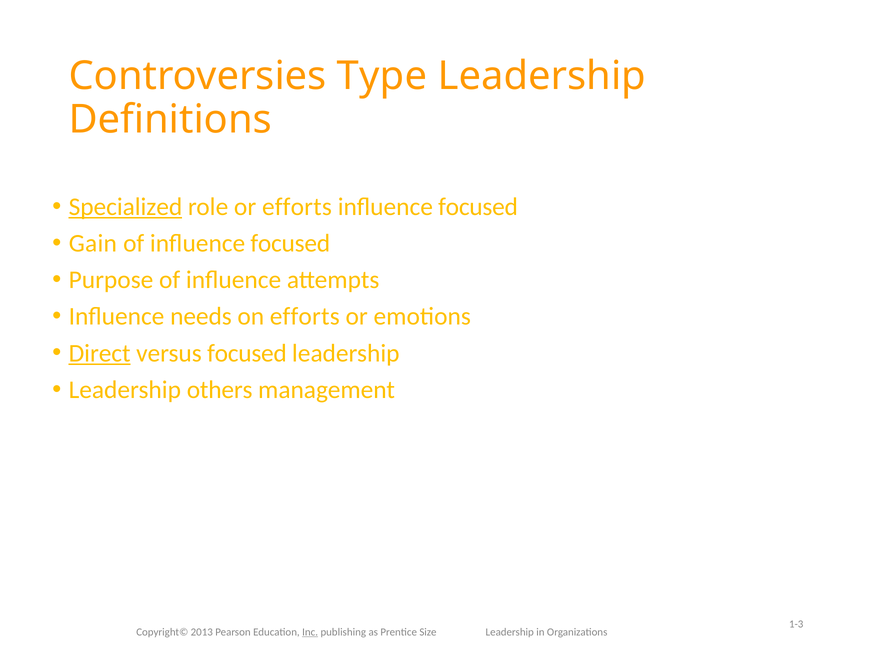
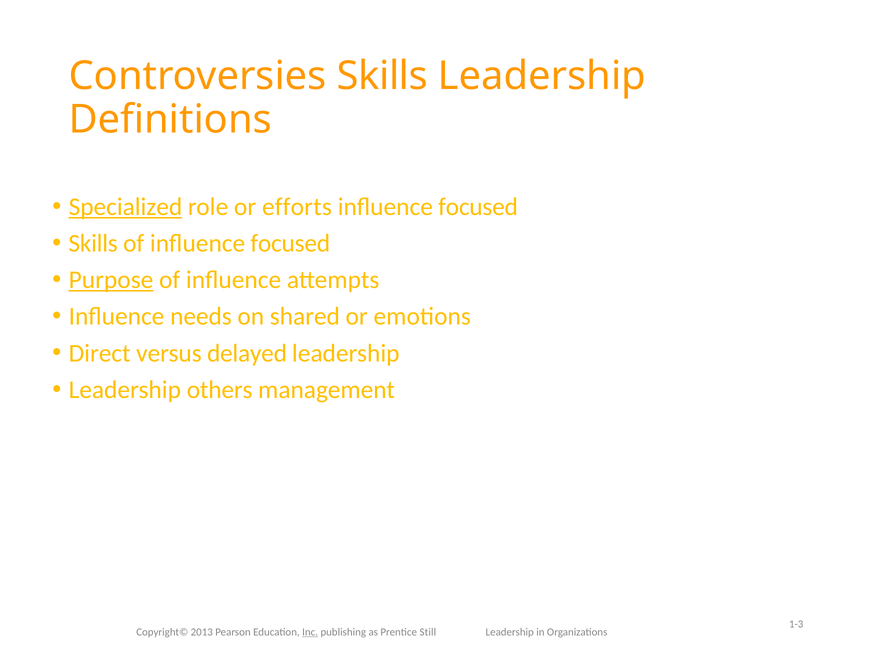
Controversies Type: Type -> Skills
Gain at (93, 243): Gain -> Skills
Purpose underline: none -> present
on efforts: efforts -> shared
Direct underline: present -> none
versus focused: focused -> delayed
Size: Size -> Still
